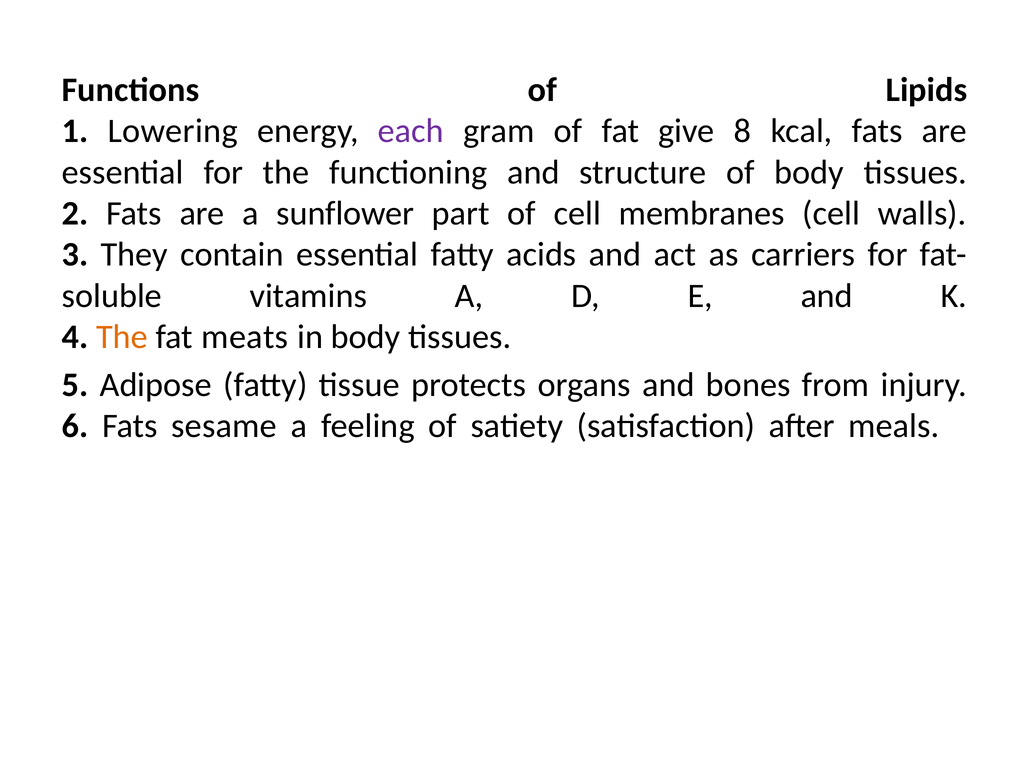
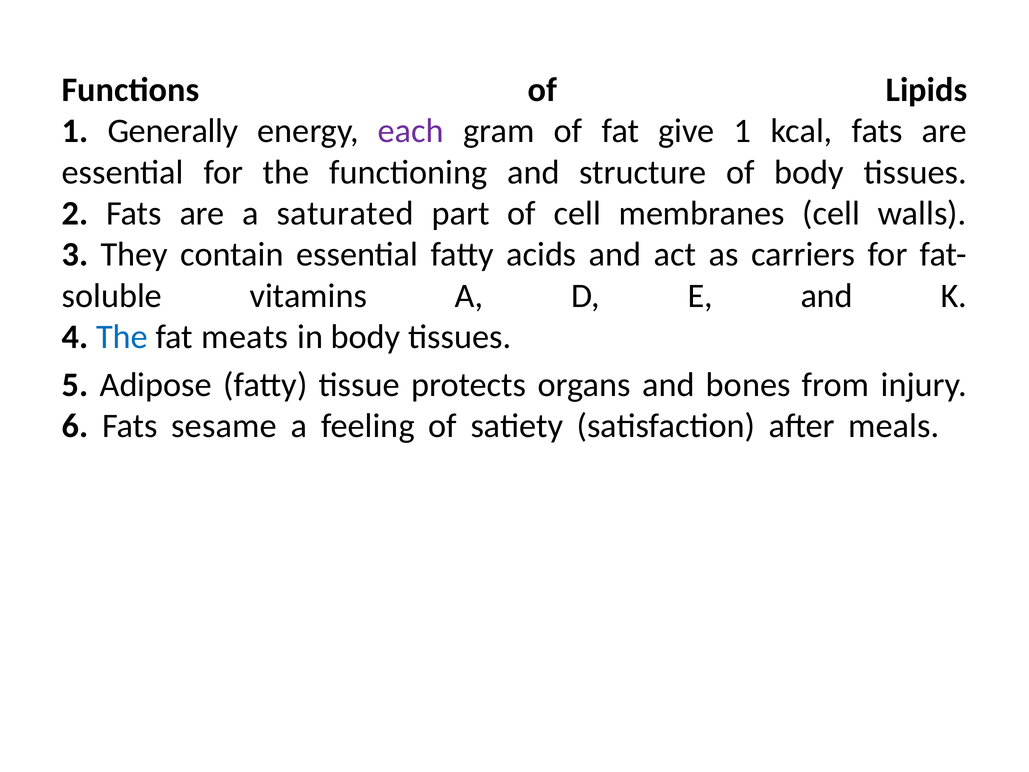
Lowering: Lowering -> Generally
give 8: 8 -> 1
sunflower: sunflower -> saturated
The at (122, 337) colour: orange -> blue
